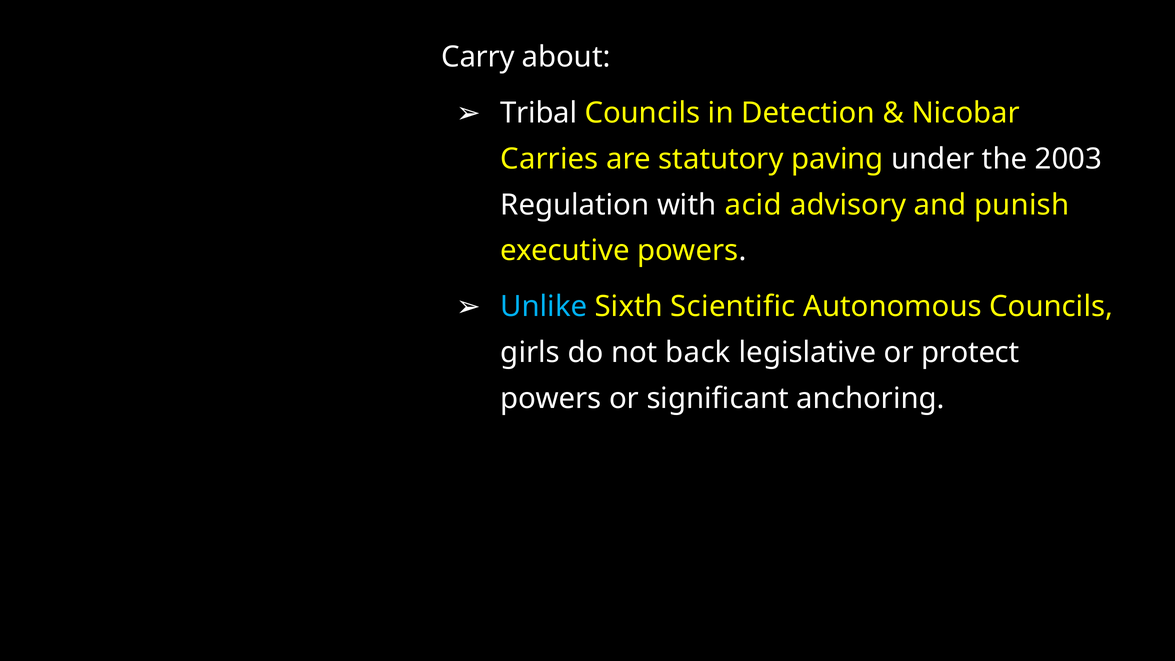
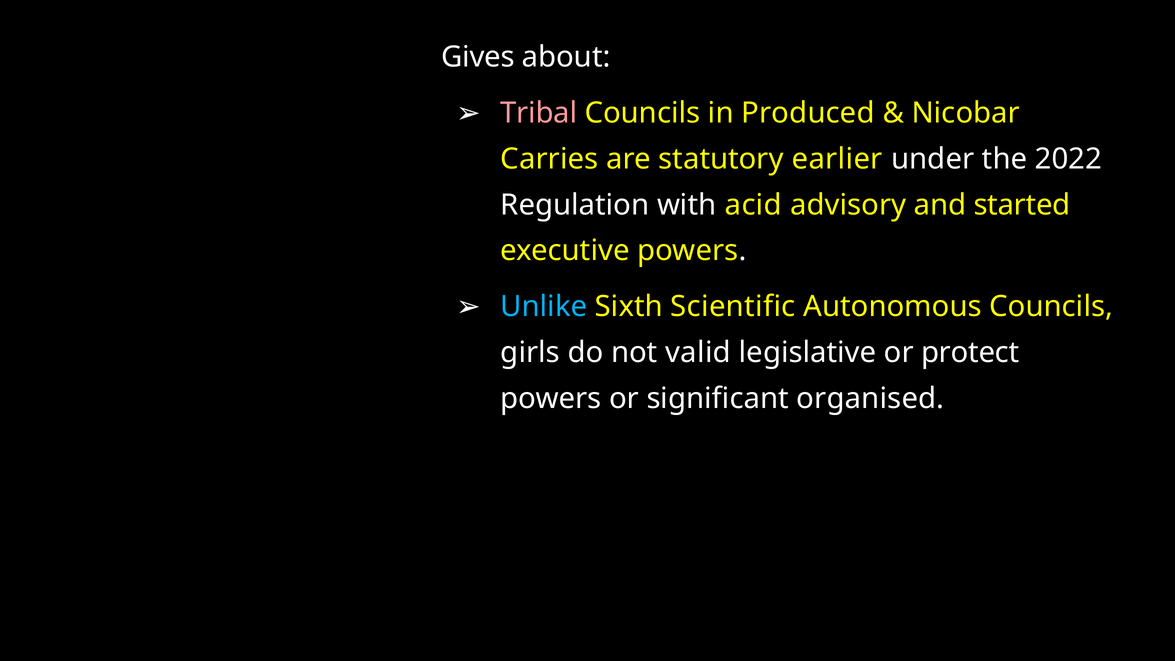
Carry: Carry -> Gives
Tribal colour: white -> pink
Detection: Detection -> Produced
paving: paving -> earlier
2003: 2003 -> 2022
punish: punish -> started
back: back -> valid
anchoring: anchoring -> organised
